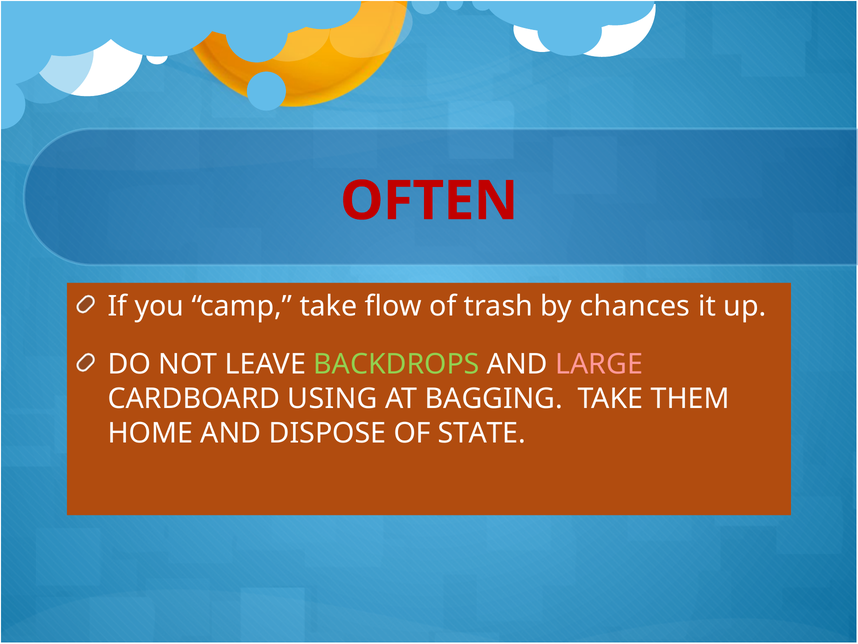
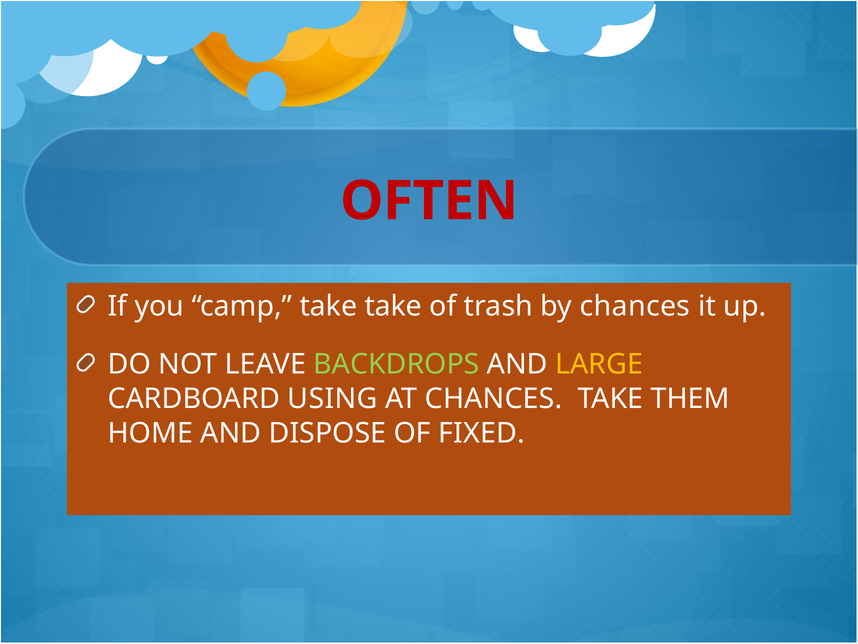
take flow: flow -> take
LARGE colour: pink -> yellow
AT BAGGING: BAGGING -> CHANCES
STATE: STATE -> FIXED
